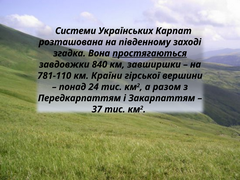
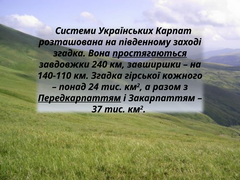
840: 840 -> 240
781-110: 781-110 -> 140-110
км Країни: Країни -> Згадка
вершини: вершини -> кожного
Передкарпаттям underline: none -> present
